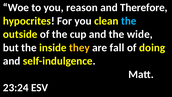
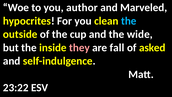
reason: reason -> author
Therefore: Therefore -> Marveled
they colour: yellow -> pink
doing: doing -> asked
23:24: 23:24 -> 23:22
